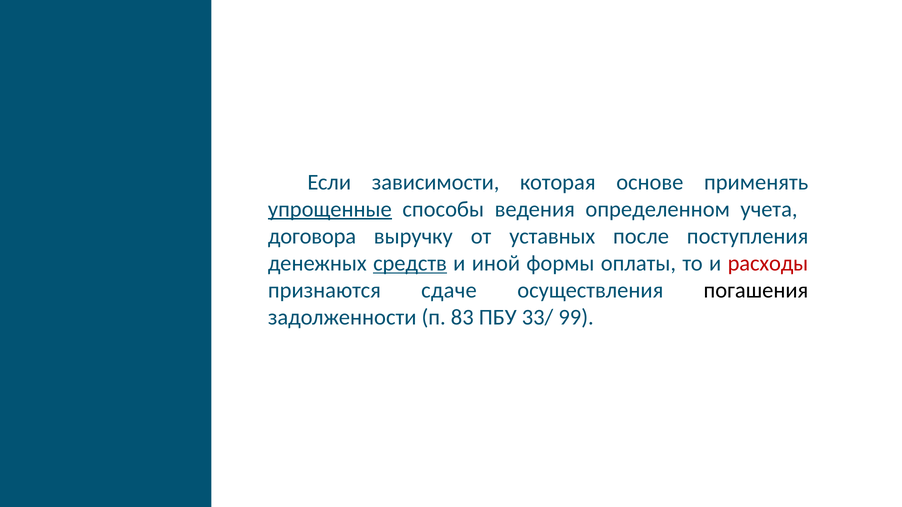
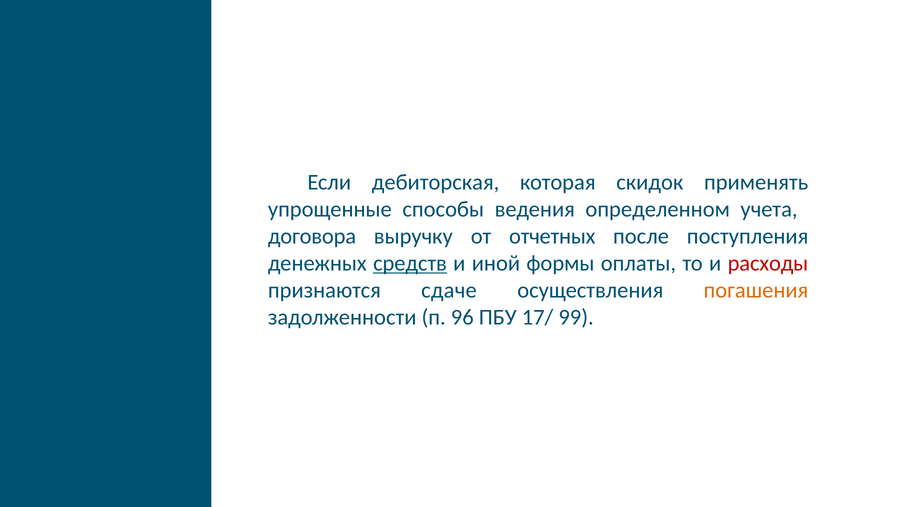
зависимости: зависимости -> дебиторская
основе: основе -> скидок
упрощенные underline: present -> none
уставных: уставных -> отчетных
погашения colour: black -> orange
83: 83 -> 96
33/: 33/ -> 17/
